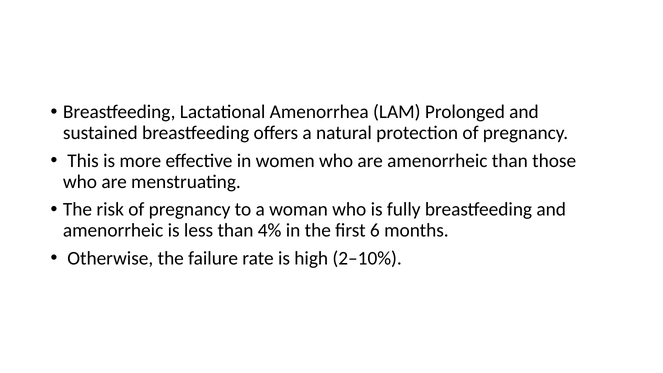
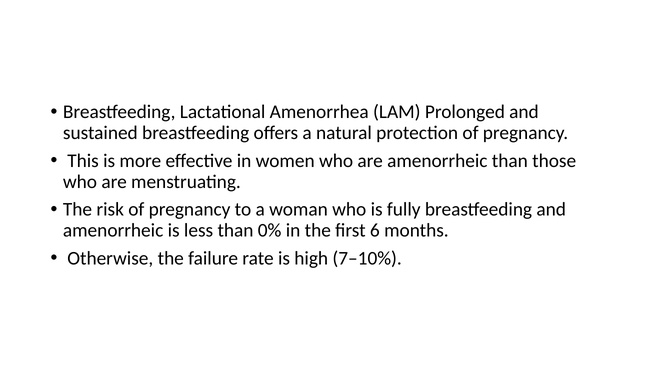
4%: 4% -> 0%
2–10%: 2–10% -> 7–10%
